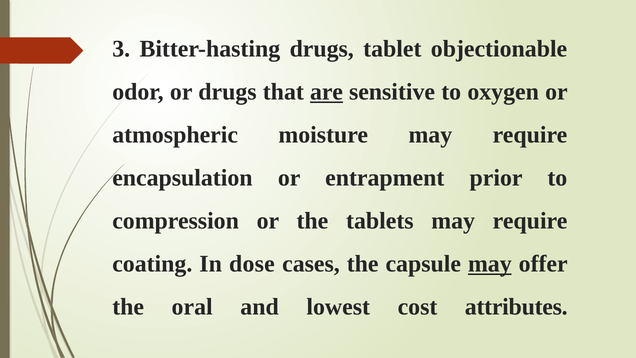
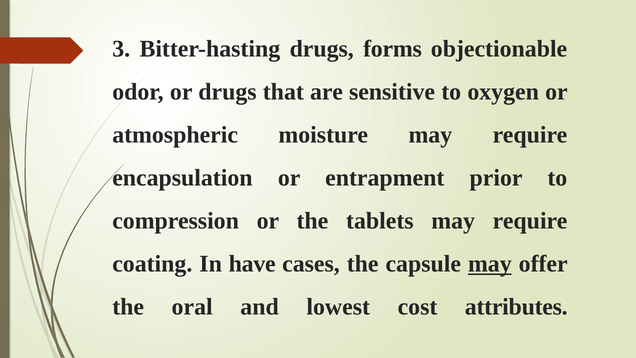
tablet: tablet -> forms
are underline: present -> none
dose: dose -> have
